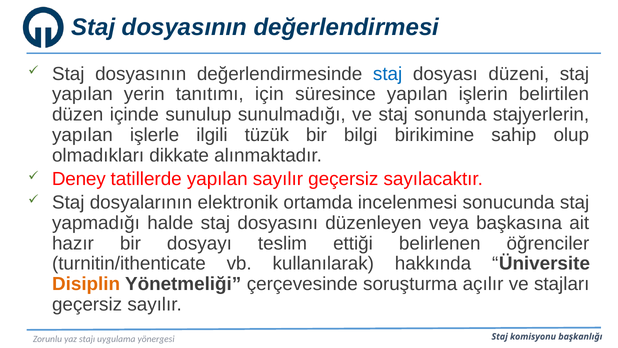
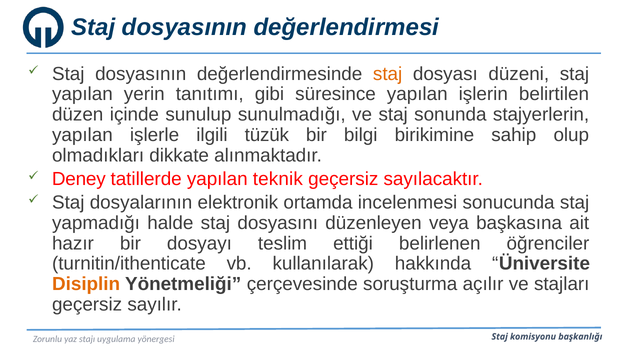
staj at (388, 74) colour: blue -> orange
için: için -> gibi
yapılan sayılır: sayılır -> teknik
